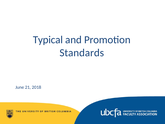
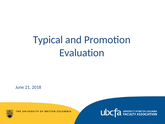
Standards: Standards -> Evaluation
